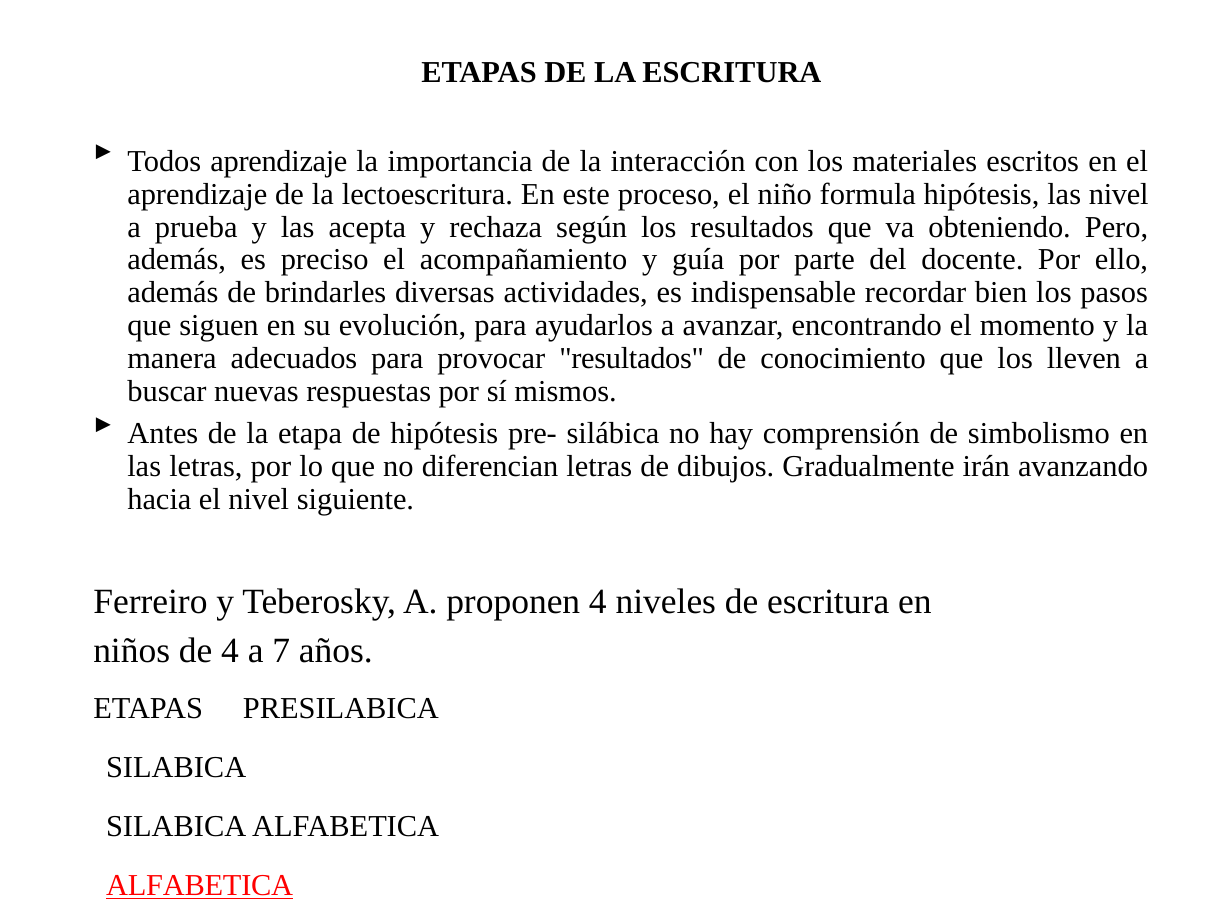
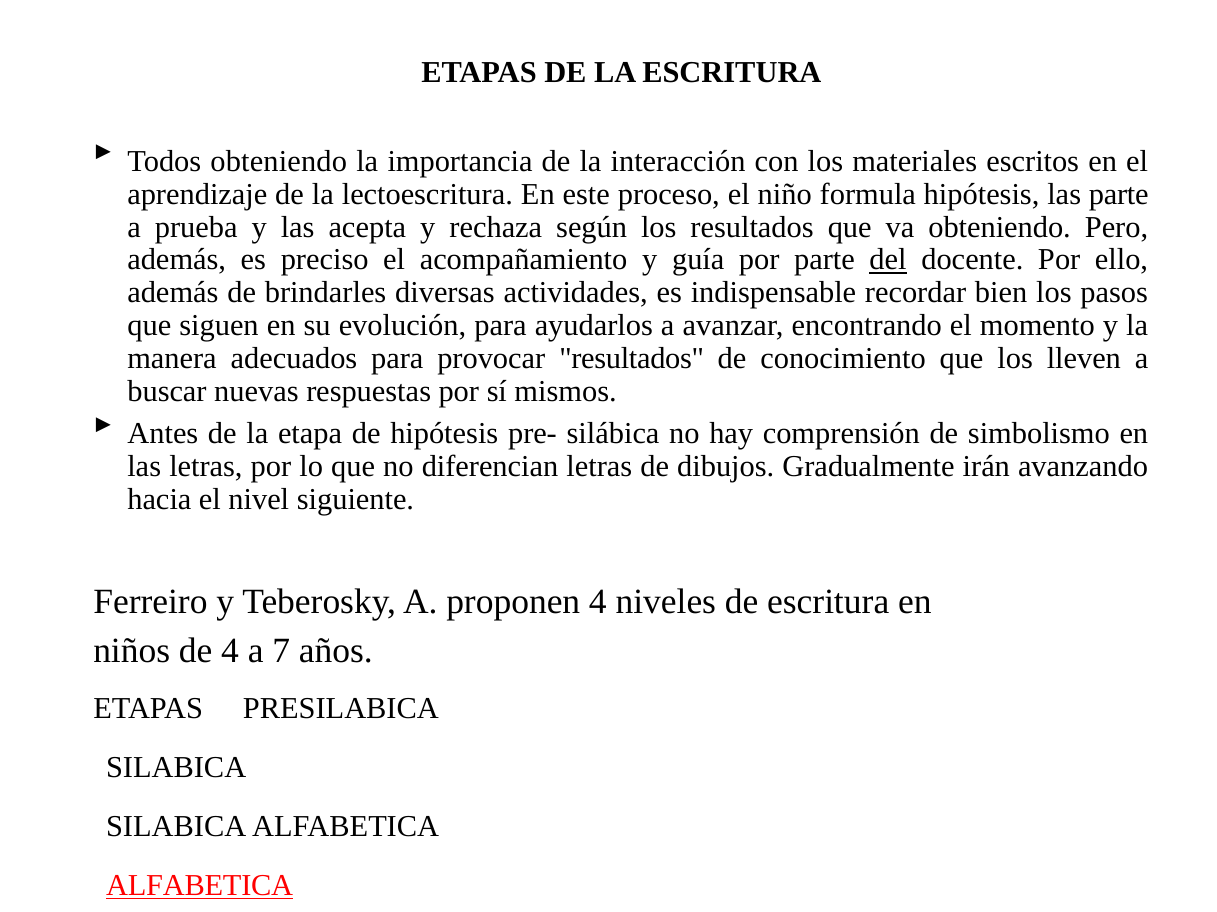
Todos aprendizaje: aprendizaje -> obteniendo
las nivel: nivel -> parte
del underline: none -> present
